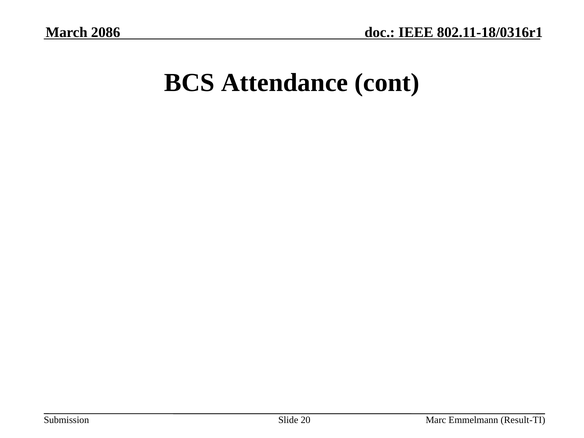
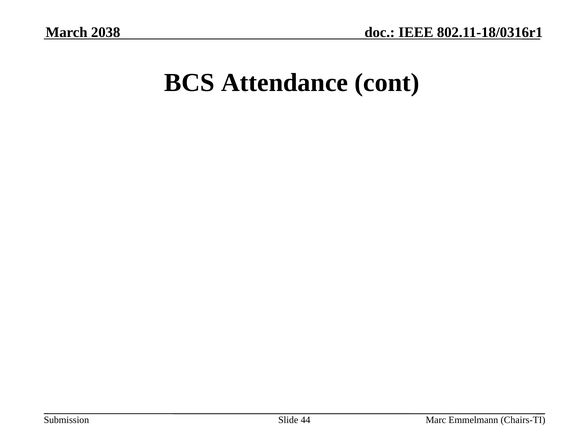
2086: 2086 -> 2038
20: 20 -> 44
Result-TI: Result-TI -> Chairs-TI
